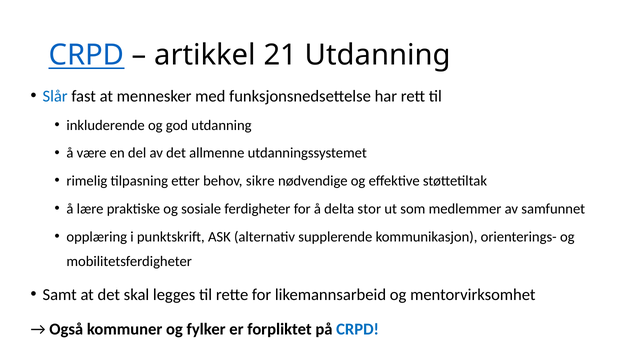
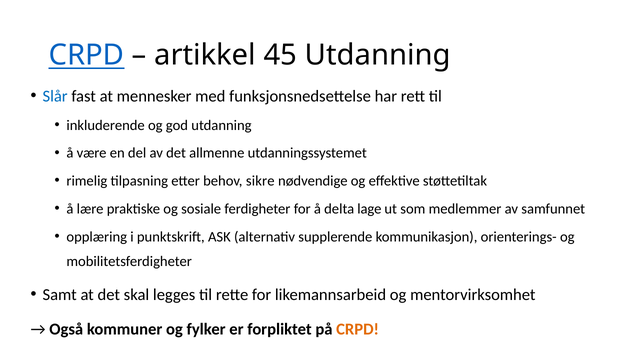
21: 21 -> 45
stor: stor -> lage
CRPD at (358, 329) colour: blue -> orange
